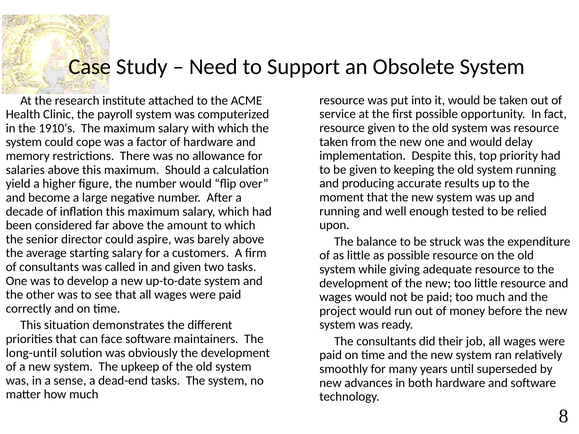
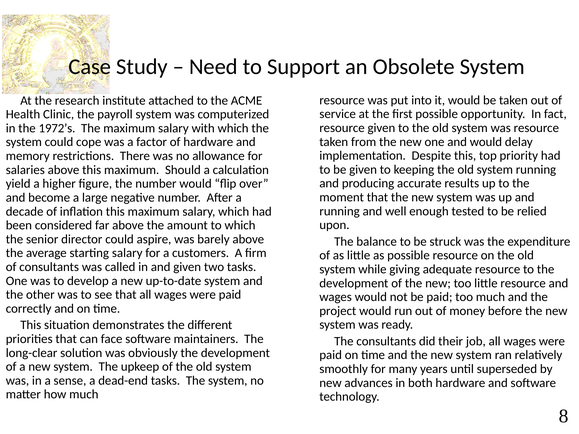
1910’s: 1910’s -> 1972’s
long-until: long-until -> long-clear
